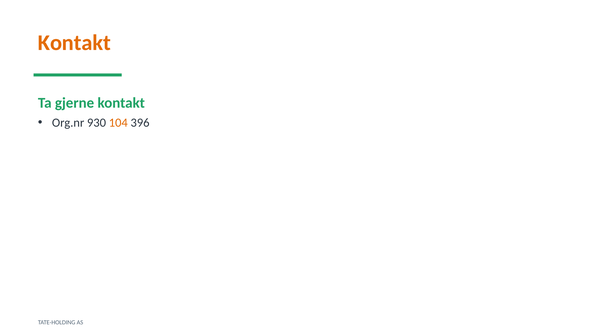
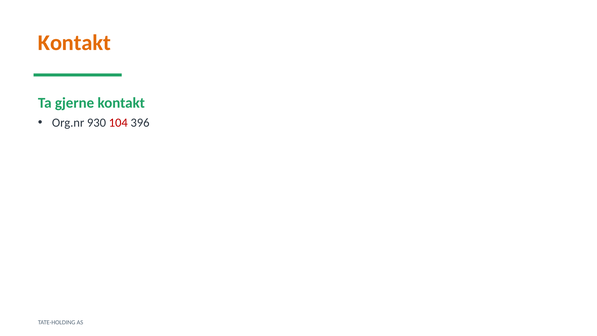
104 colour: orange -> red
